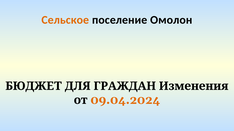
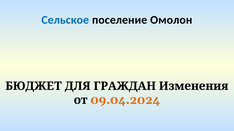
Сельское colour: orange -> blue
